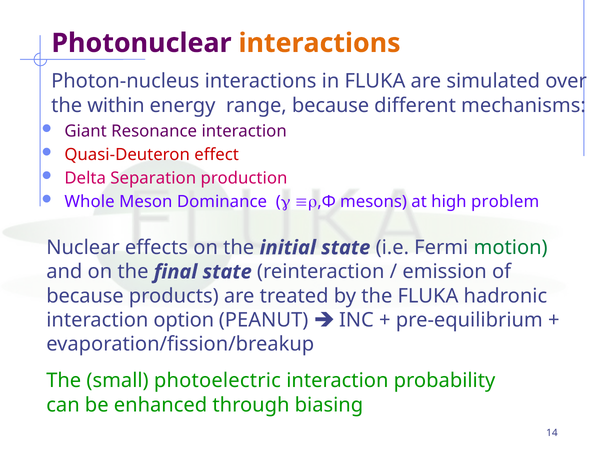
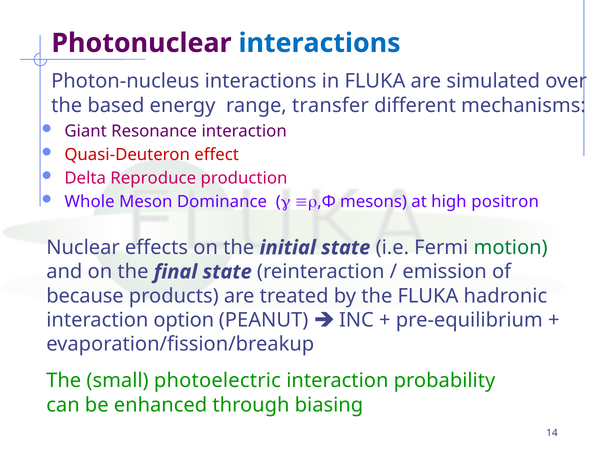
interactions at (320, 43) colour: orange -> blue
within: within -> based
range because: because -> transfer
Separation: Separation -> Reproduce
problem: problem -> positron
